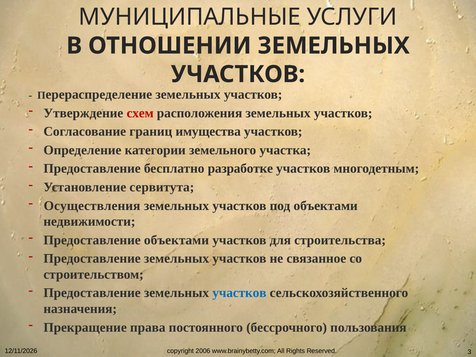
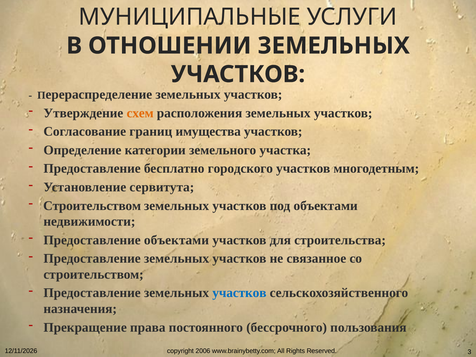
схем colour: red -> orange
разработке: разработке -> городского
Осуществления at (92, 206): Осуществления -> Строительством
